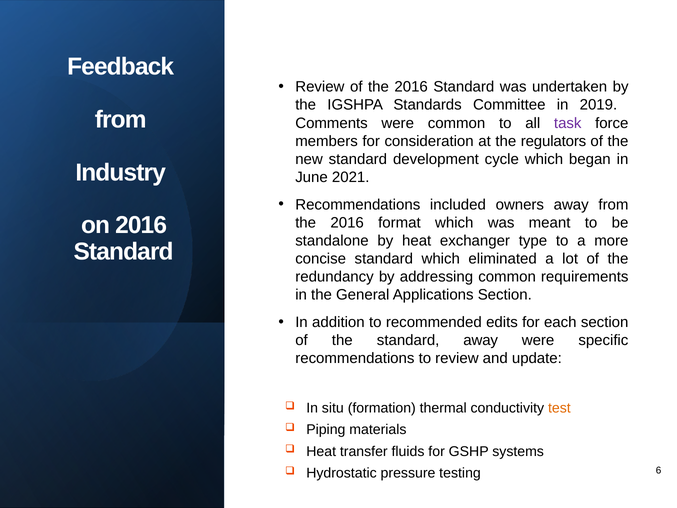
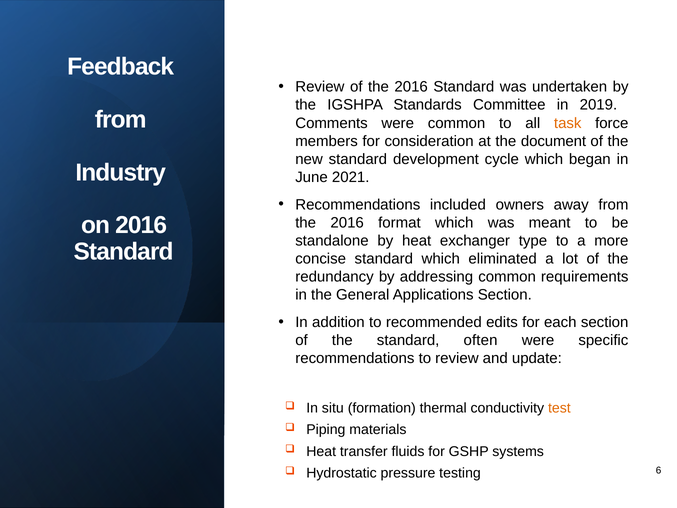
task colour: purple -> orange
regulators: regulators -> document
standard away: away -> often
